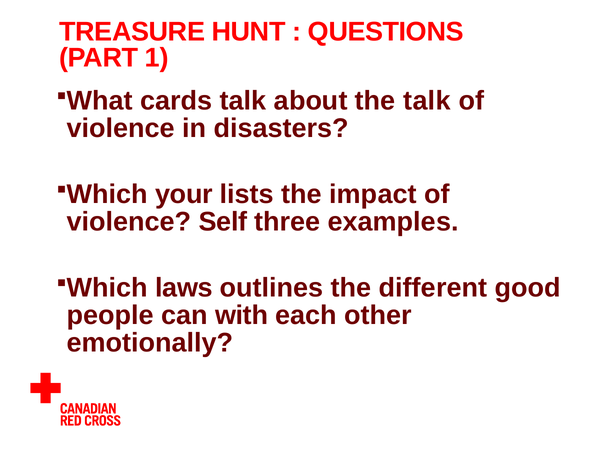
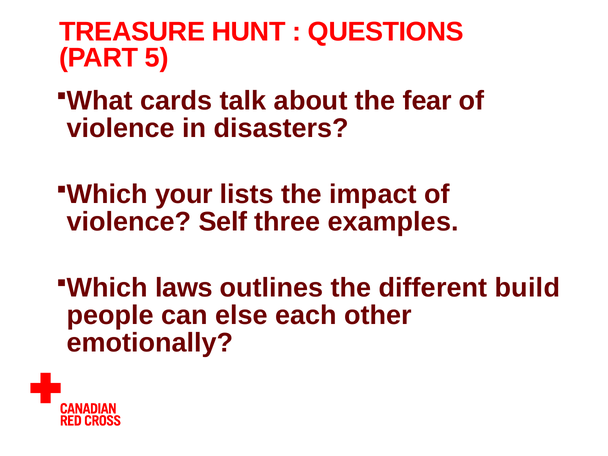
1: 1 -> 5
the talk: talk -> fear
good: good -> build
with: with -> else
